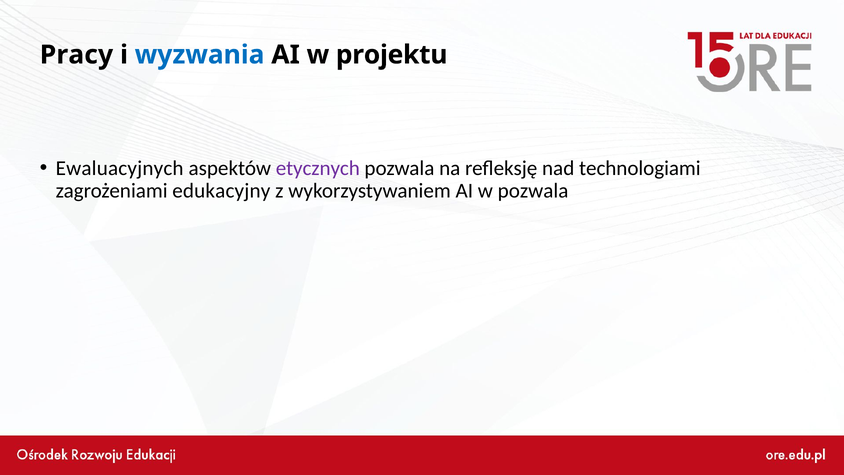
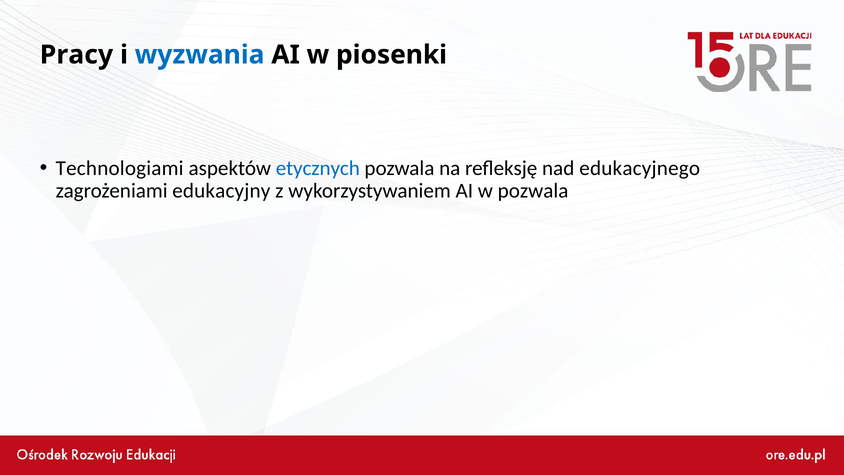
projektu: projektu -> piosenki
Ewaluacyjnych: Ewaluacyjnych -> Technologiami
etycznych colour: purple -> blue
technologiami: technologiami -> edukacyjnego
